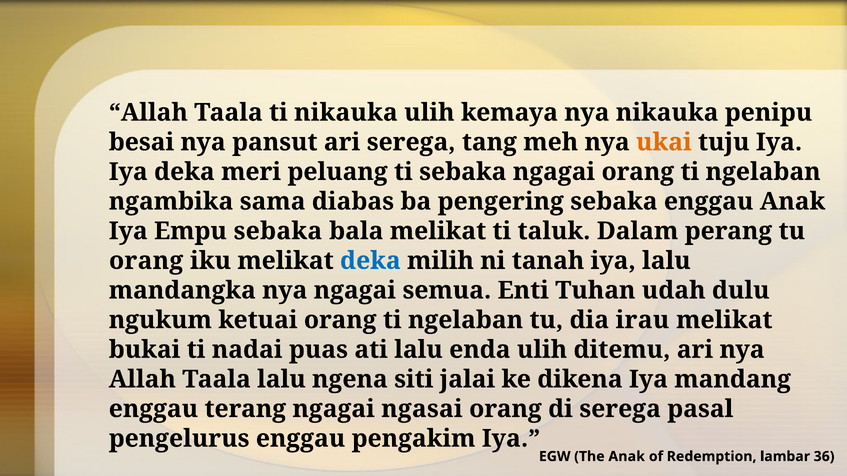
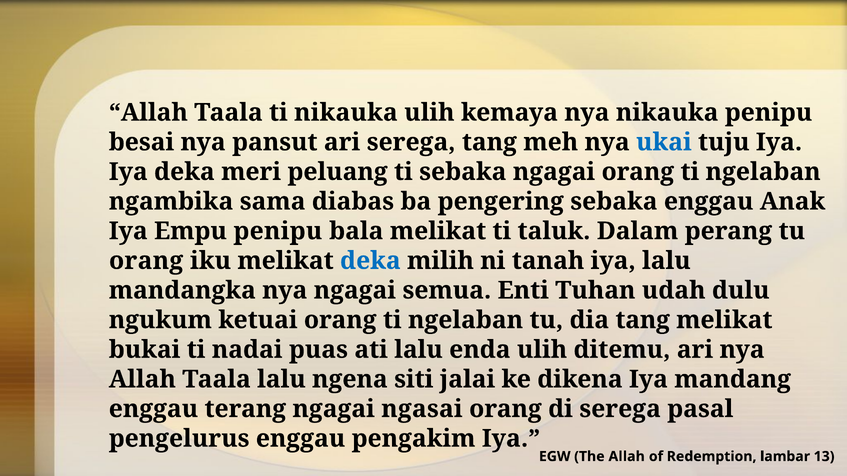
ukai colour: orange -> blue
Empu sebaka: sebaka -> penipu
dia irau: irau -> tang
The Anak: Anak -> Allah
36: 36 -> 13
